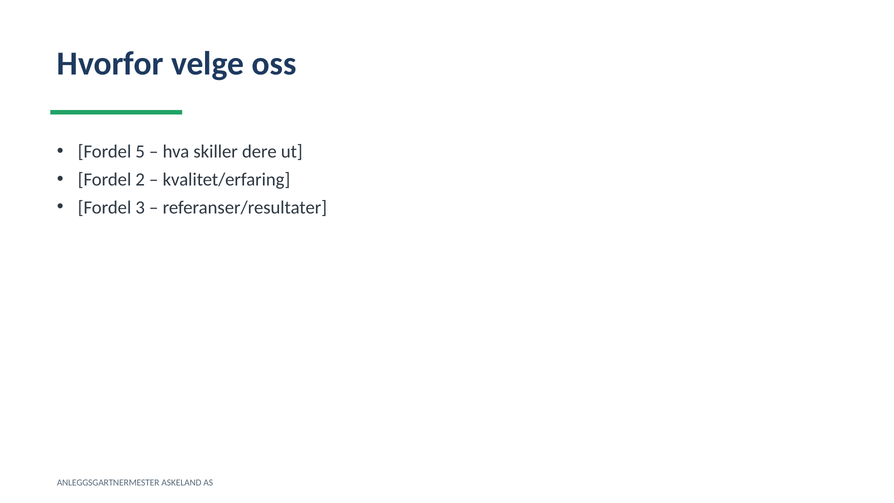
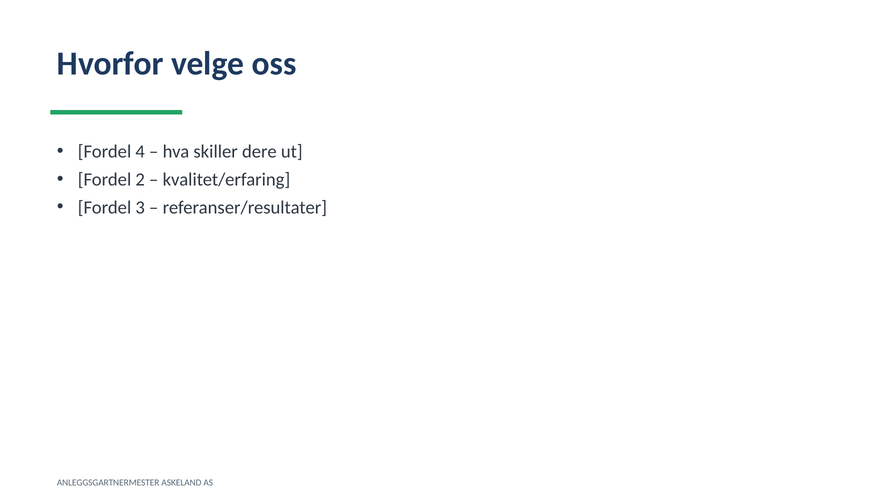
5: 5 -> 4
